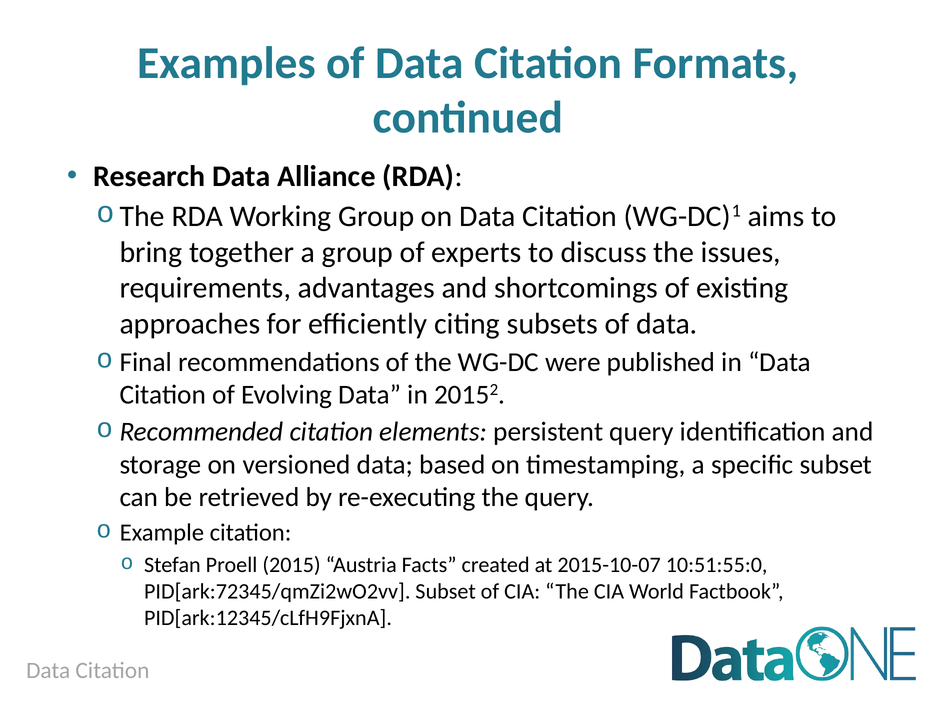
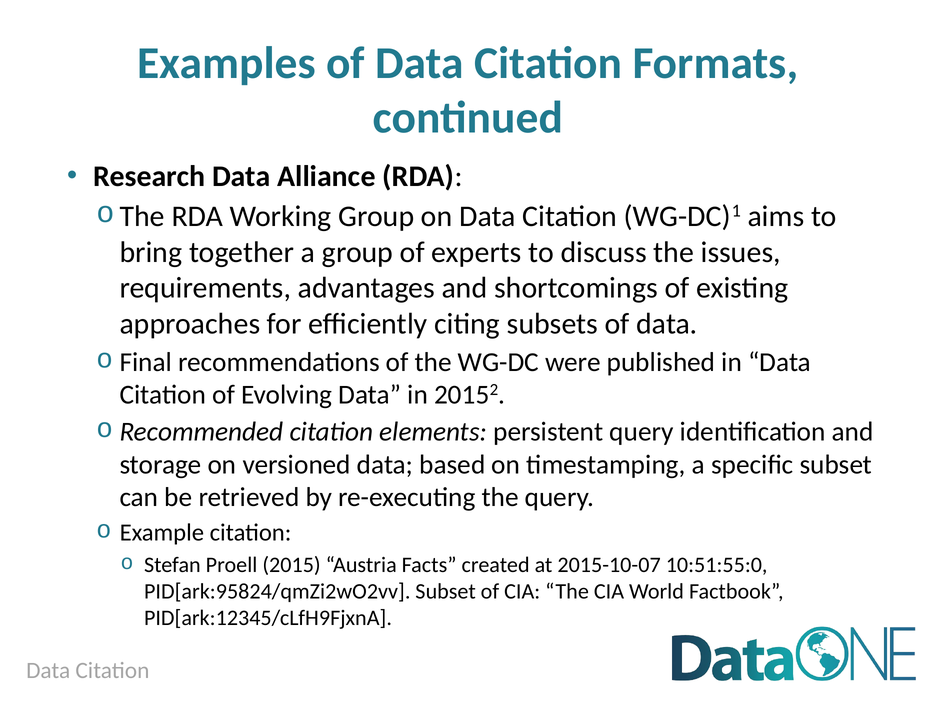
PID[ark:72345/qmZi2wO2vv: PID[ark:72345/qmZi2wO2vv -> PID[ark:95824/qmZi2wO2vv
